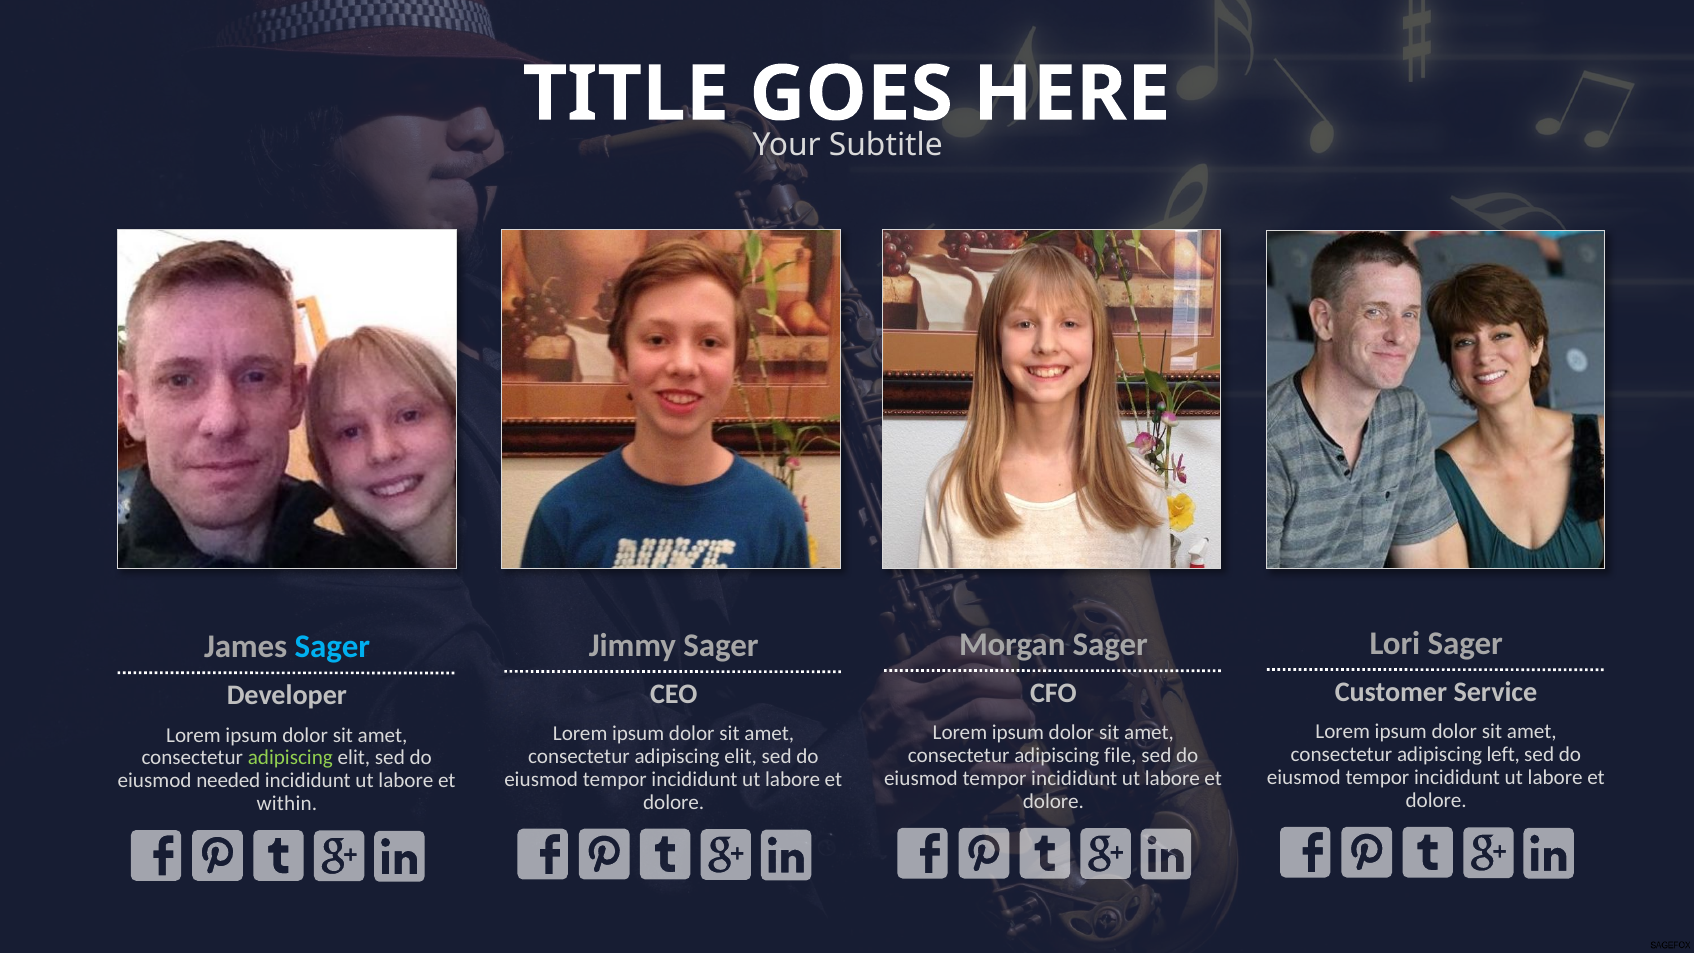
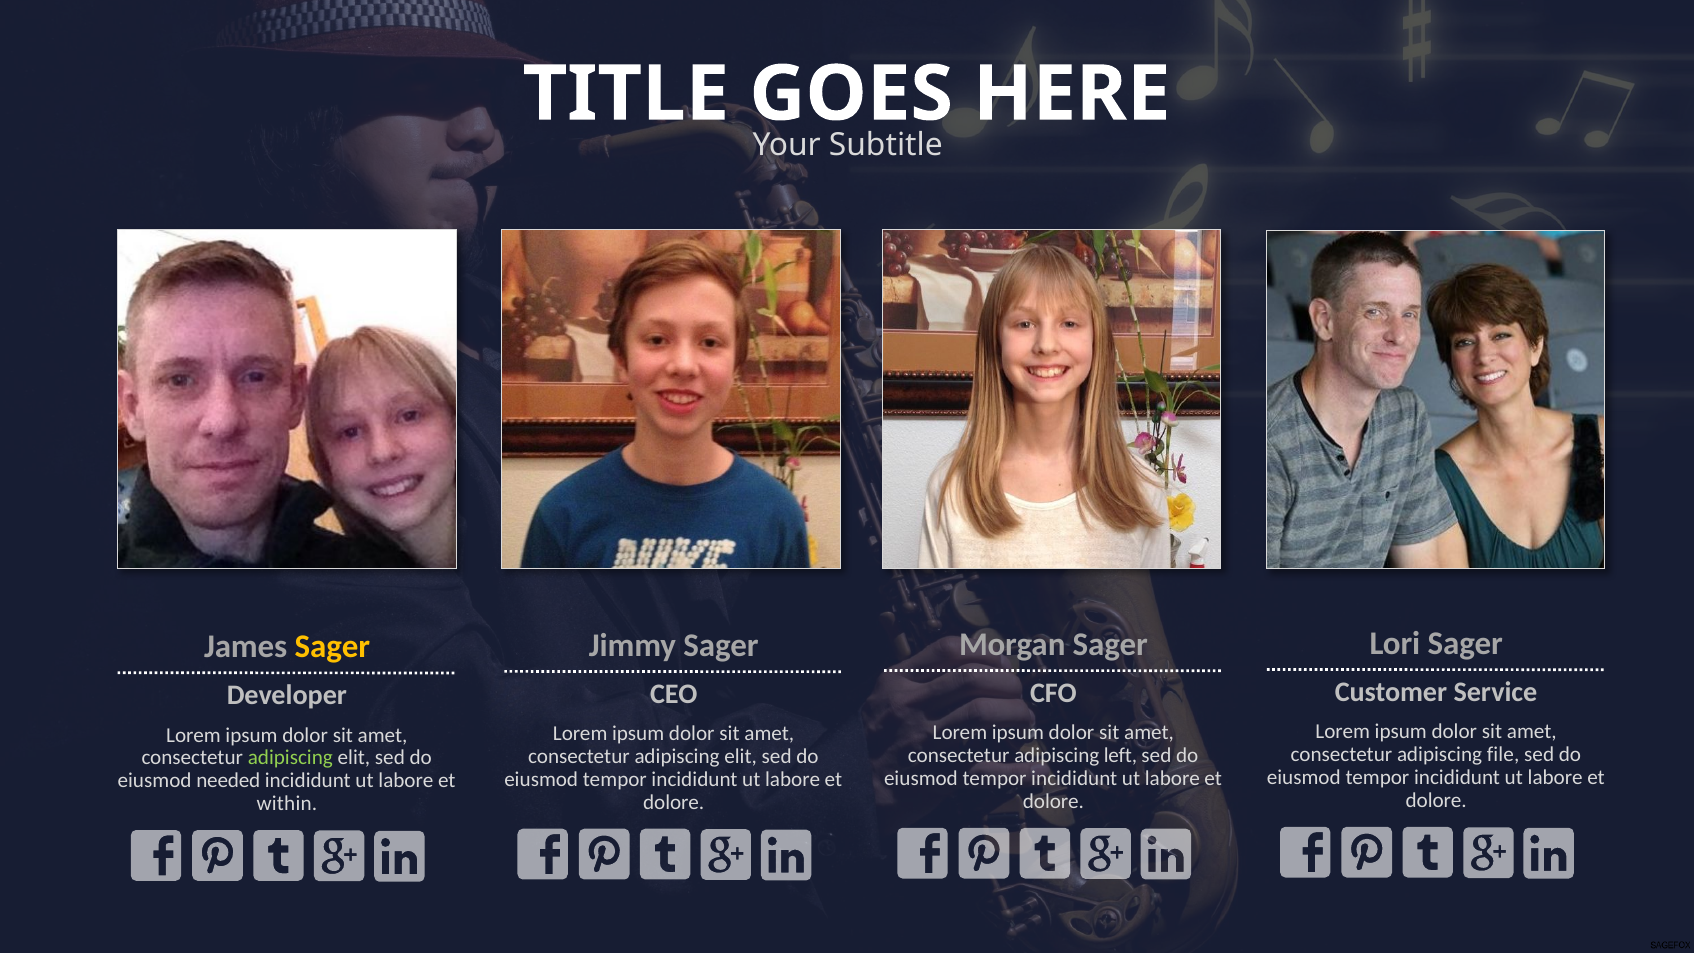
Sager at (332, 646) colour: light blue -> yellow
left: left -> file
file: file -> left
